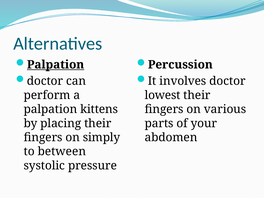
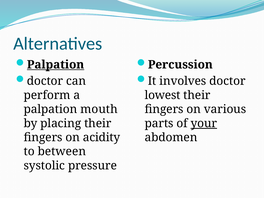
kittens: kittens -> mouth
your underline: none -> present
simply: simply -> acidity
